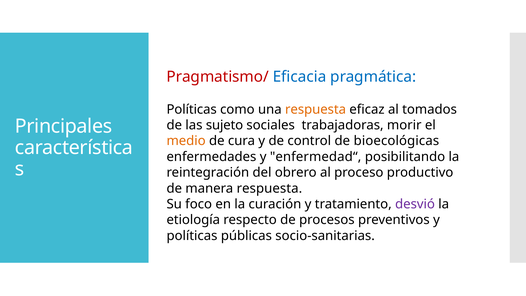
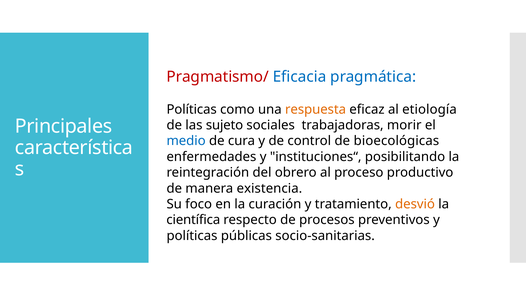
tomados: tomados -> etiología
medio colour: orange -> blue
enfermedad“: enfermedad“ -> instituciones“
manera respuesta: respuesta -> existencia
desvió colour: purple -> orange
etiología: etiología -> científica
